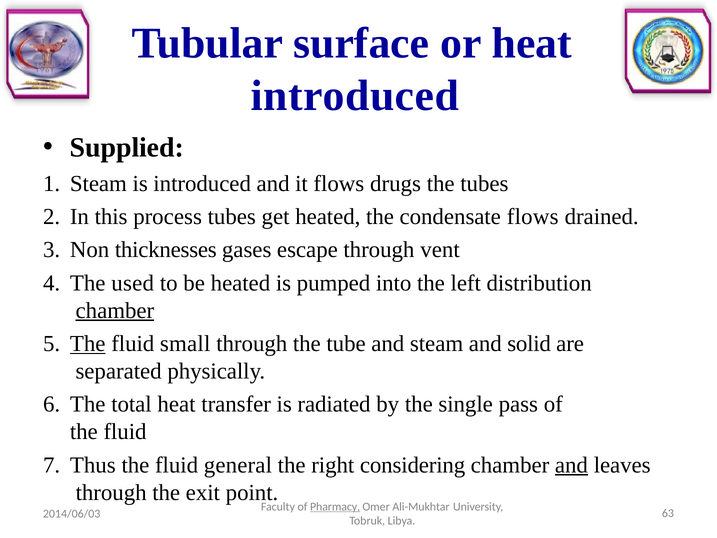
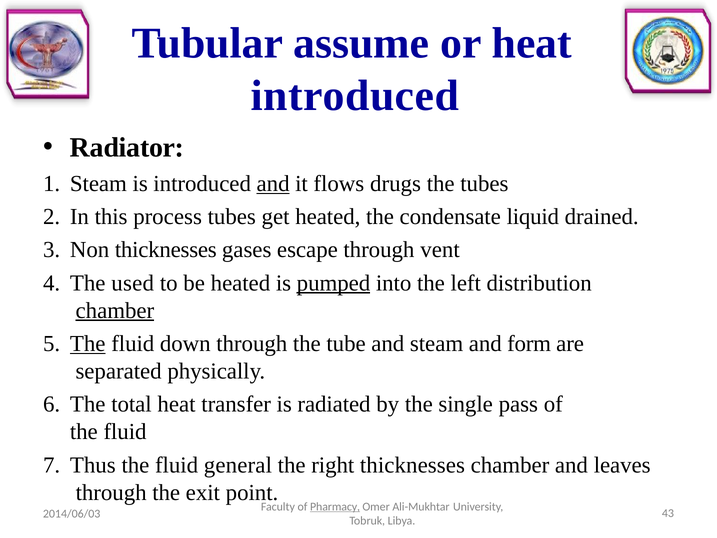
surface: surface -> assume
Supplied: Supplied -> Radiator
and at (273, 184) underline: none -> present
condensate flows: flows -> liquid
pumped underline: none -> present
small: small -> down
solid: solid -> form
right considering: considering -> thicknesses
and at (571, 465) underline: present -> none
63: 63 -> 43
